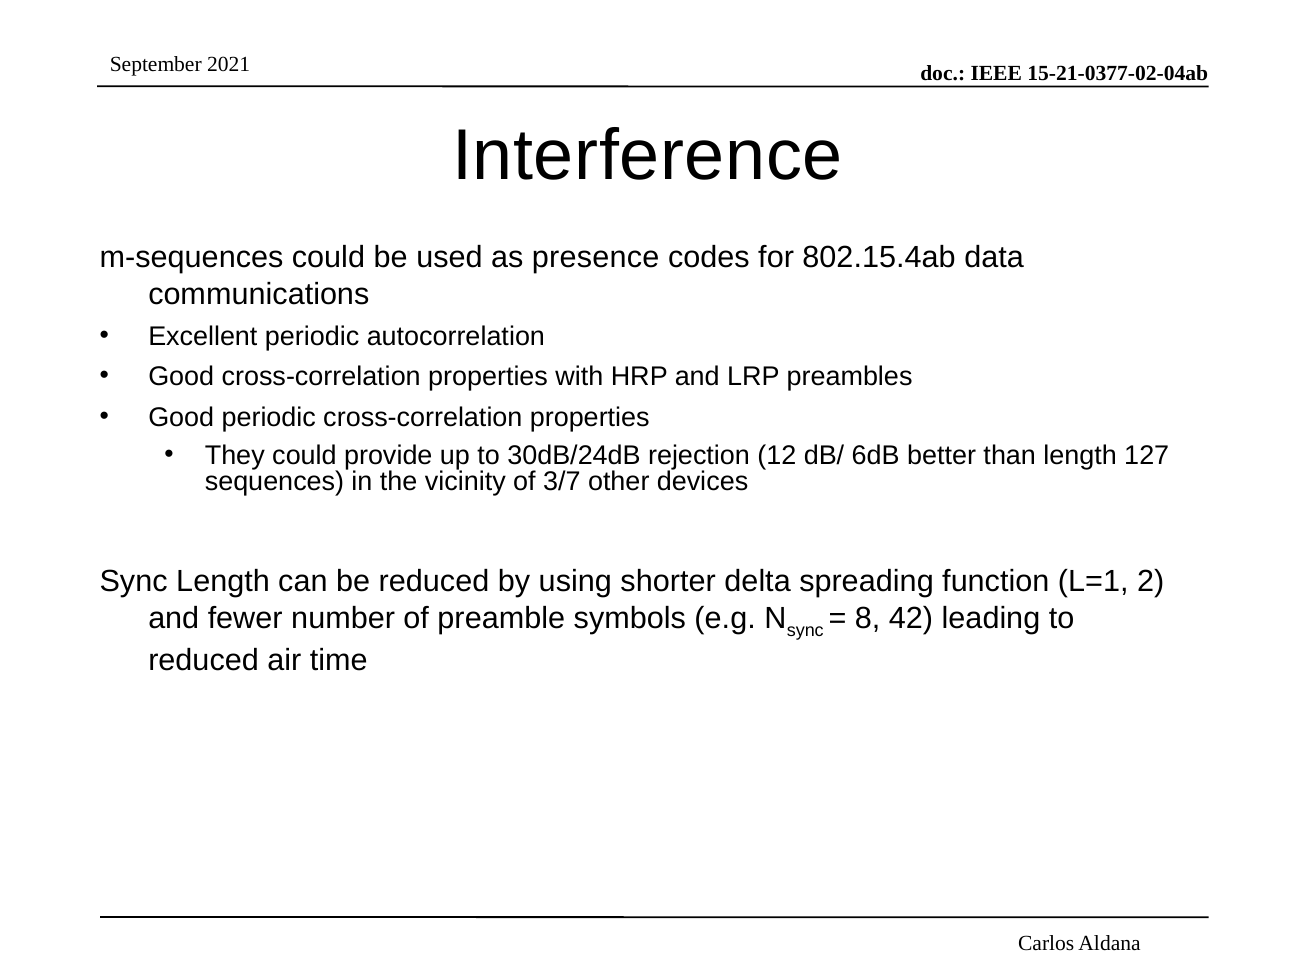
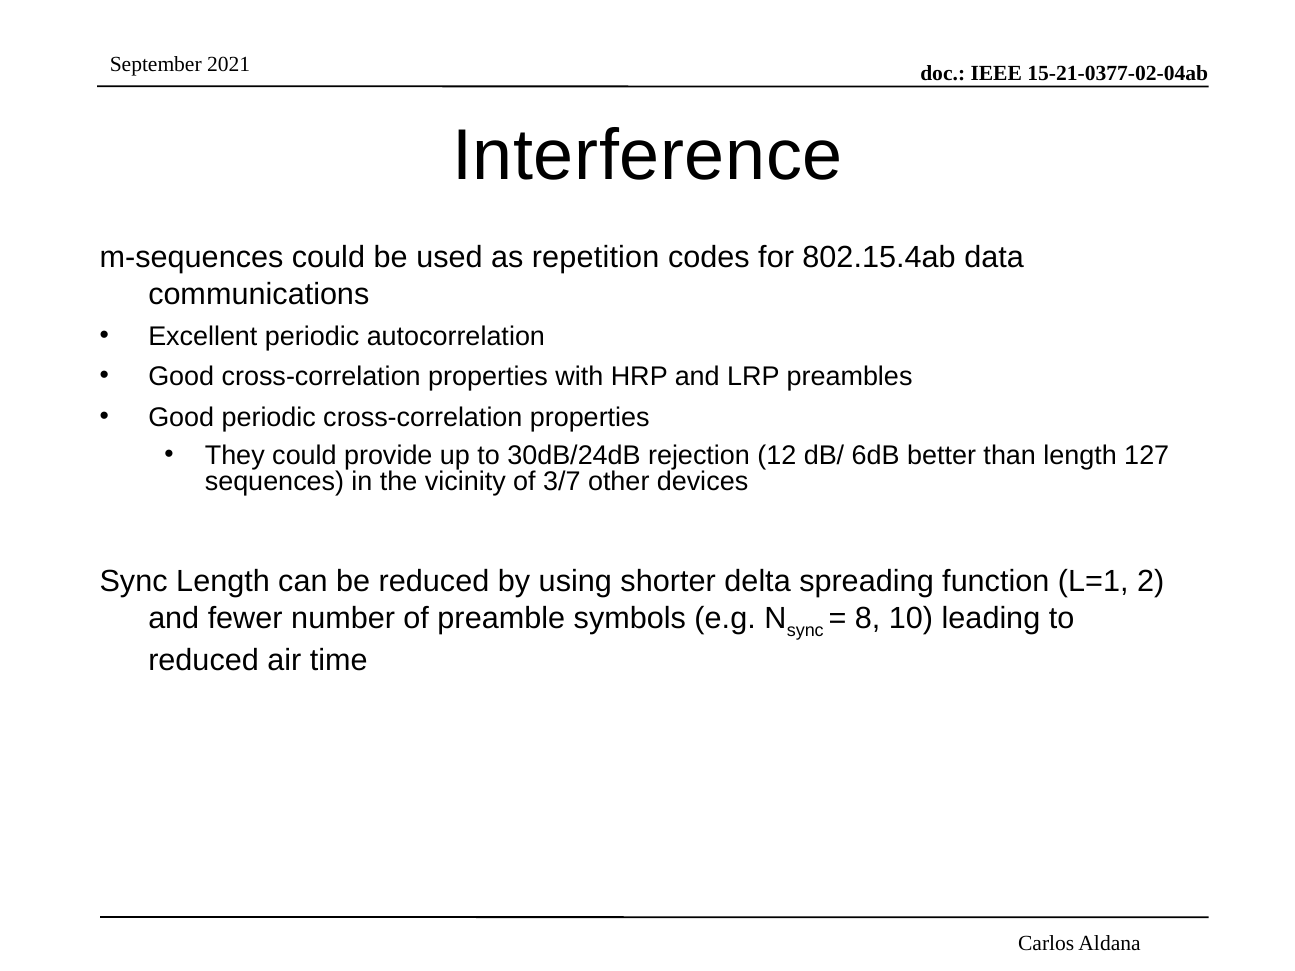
presence: presence -> repetition
42: 42 -> 10
